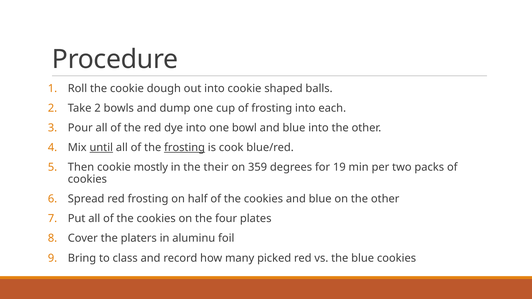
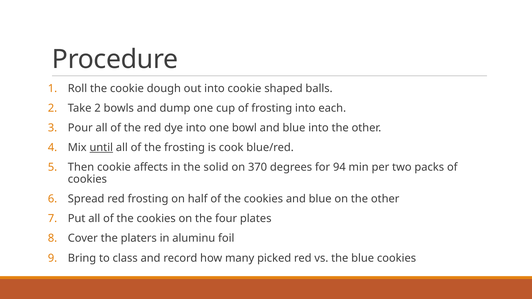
frosting at (185, 148) underline: present -> none
mostly: mostly -> affects
their: their -> solid
359: 359 -> 370
19: 19 -> 94
